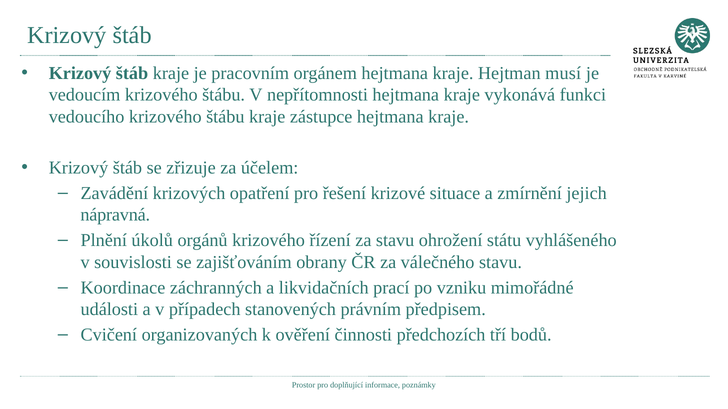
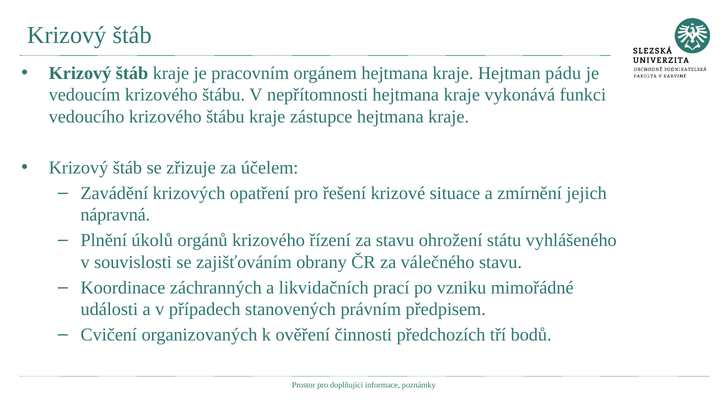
musí: musí -> pádu
